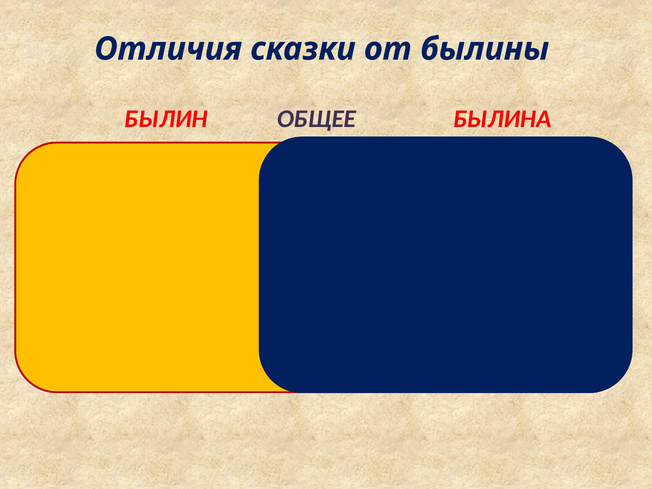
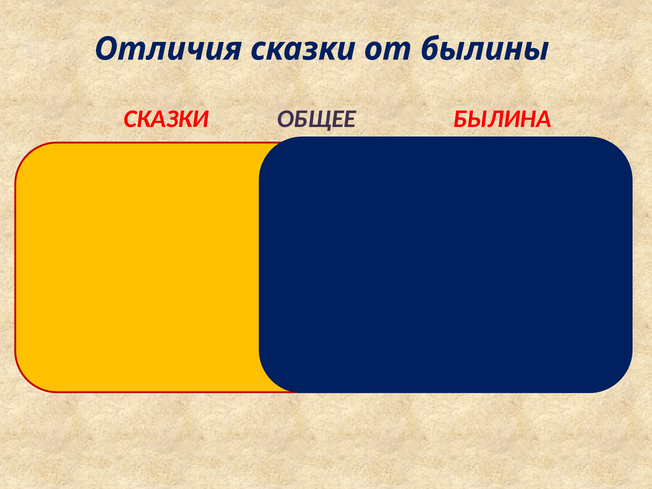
БЫЛИН at (166, 119): БЫЛИН -> СКАЗКИ
